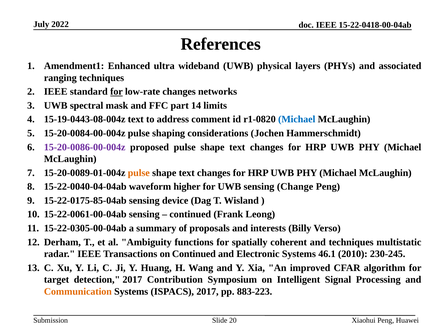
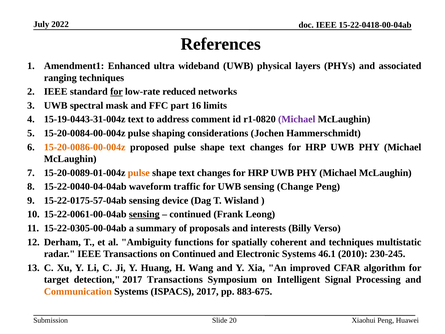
low-rate changes: changes -> reduced
14: 14 -> 16
15-19-0443-08-004z: 15-19-0443-08-004z -> 15-19-0443-31-004z
Michael at (297, 119) colour: blue -> purple
15-20-0086-00-004z colour: purple -> orange
higher: higher -> traffic
15-22-0175-85-04ab: 15-22-0175-85-04ab -> 15-22-0175-57-04ab
sensing at (144, 214) underline: none -> present
2017 Contribution: Contribution -> Transactions
883-223: 883-223 -> 883-675
